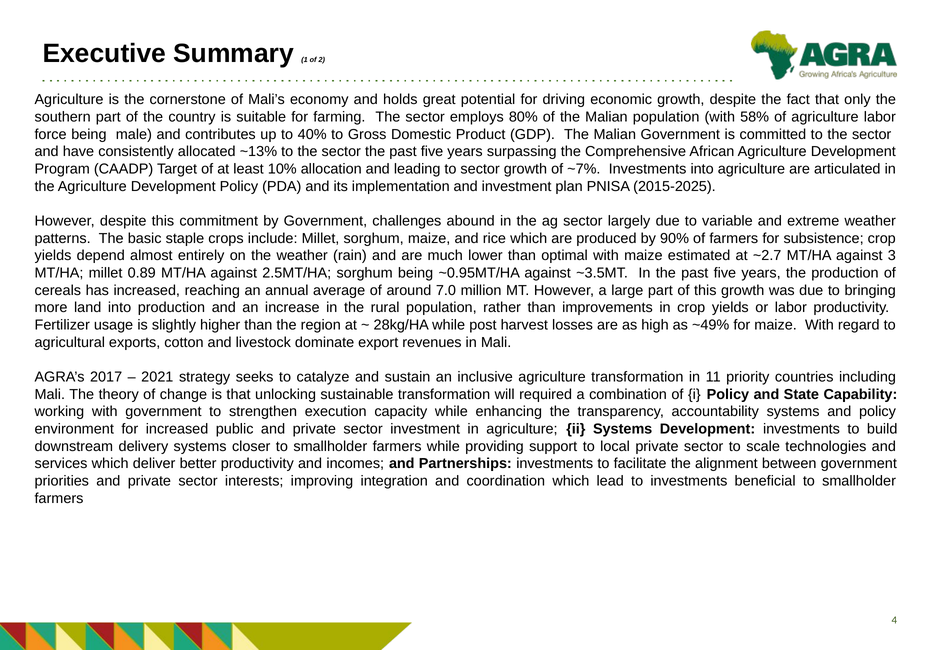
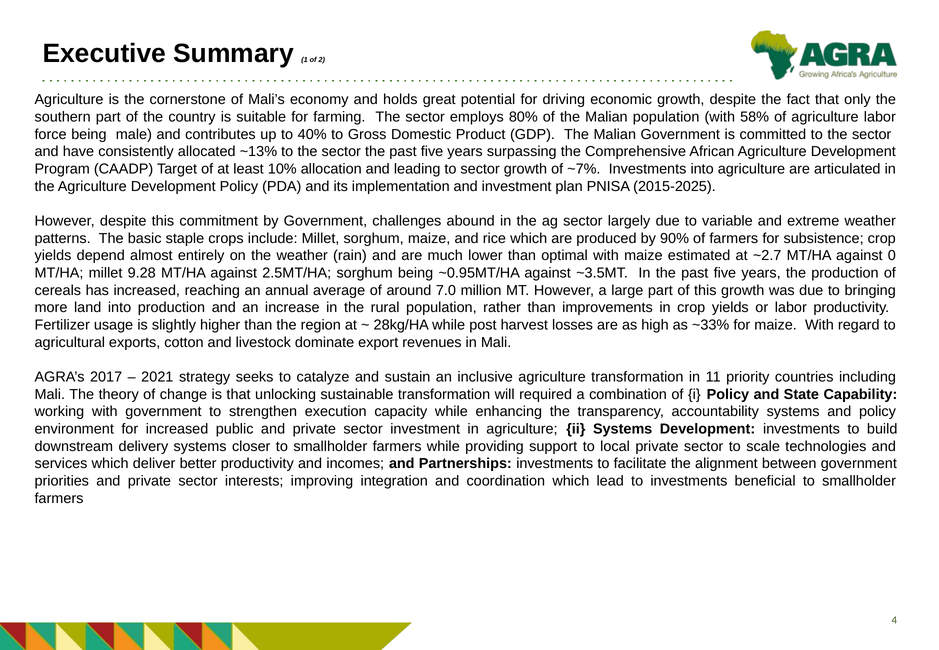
3: 3 -> 0
0.89: 0.89 -> 9.28
~49%: ~49% -> ~33%
